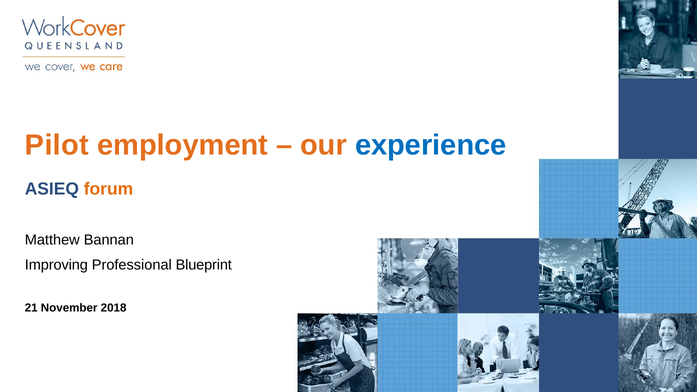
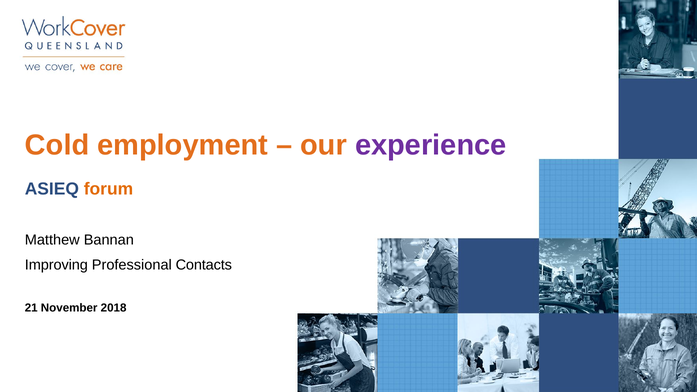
Pilot: Pilot -> Cold
experience colour: blue -> purple
Blueprint: Blueprint -> Contacts
